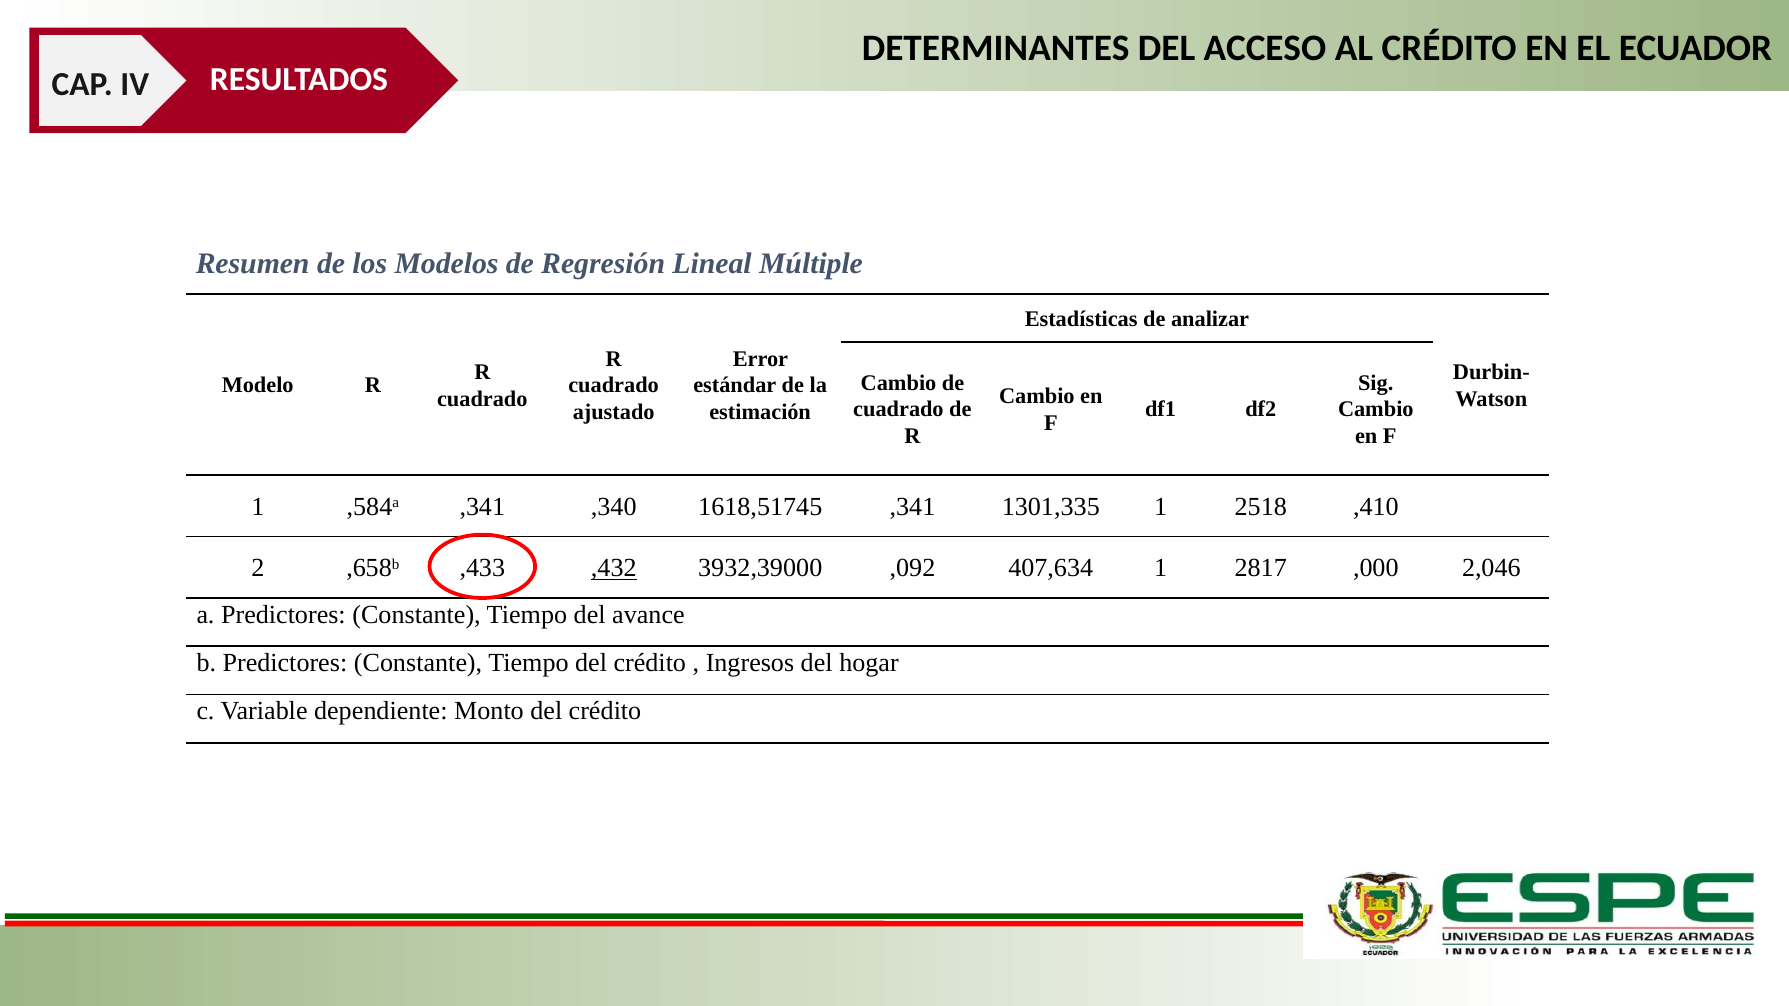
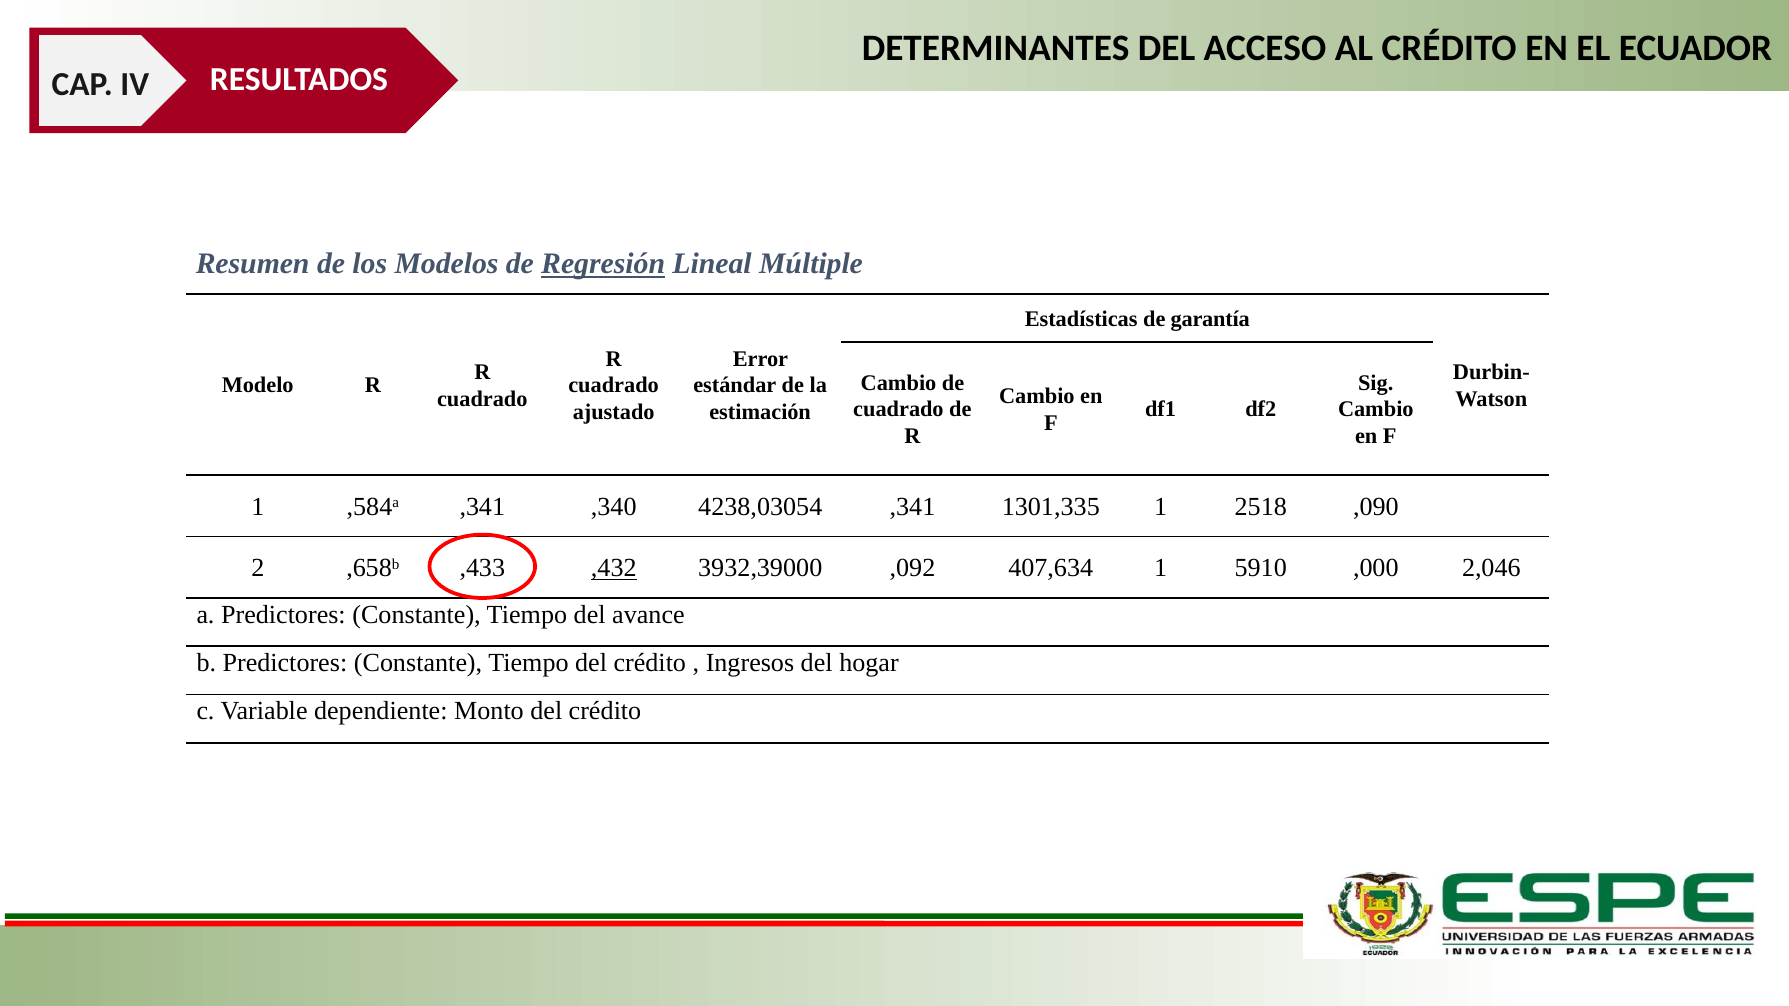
Regresión underline: none -> present
analizar: analizar -> garantía
1618,51745: 1618,51745 -> 4238,03054
,410: ,410 -> ,090
2817: 2817 -> 5910
